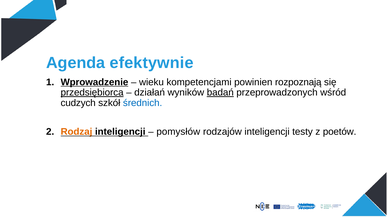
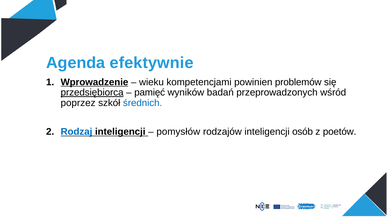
rozpoznają: rozpoznają -> problemów
działań: działań -> pamięć
badań underline: present -> none
cudzych: cudzych -> poprzez
Rodzaj colour: orange -> blue
testy: testy -> osób
